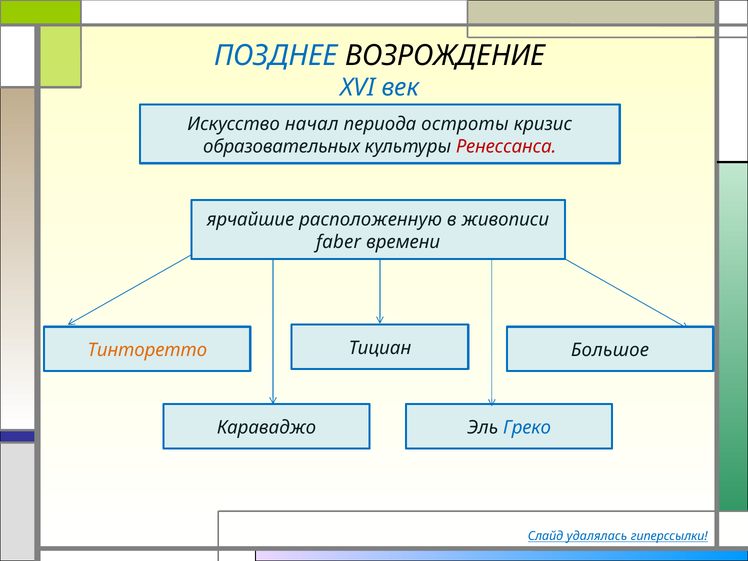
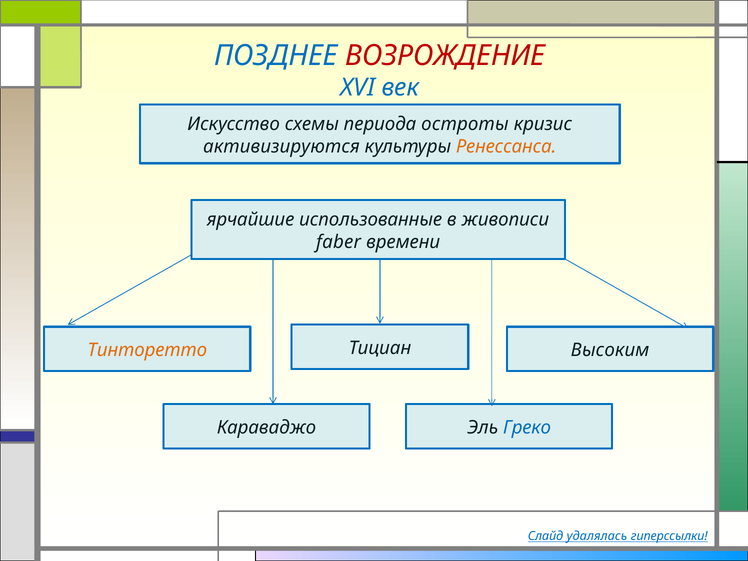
ВОЗРОЖДЕНИЕ colour: black -> red
начал: начал -> схемы
образовательных: образовательных -> активизируются
Ренессанса colour: red -> orange
расположенную: расположенную -> использованные
Большое: Большое -> Высоким
